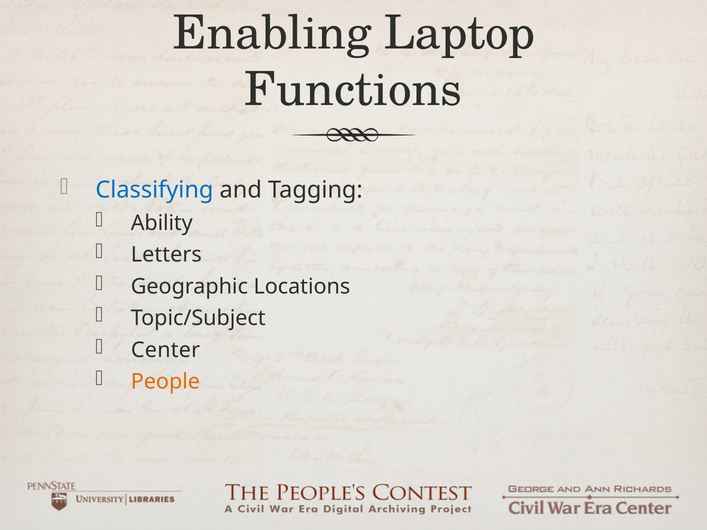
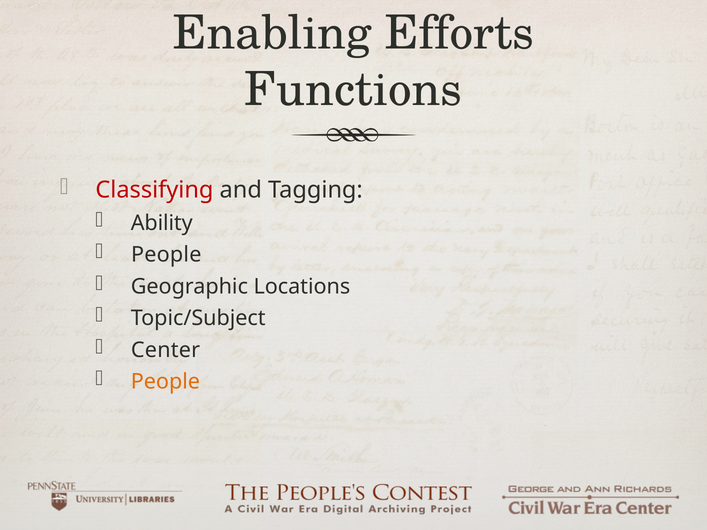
Laptop: Laptop -> Efforts
Classifying colour: blue -> red
Letters at (166, 255): Letters -> People
